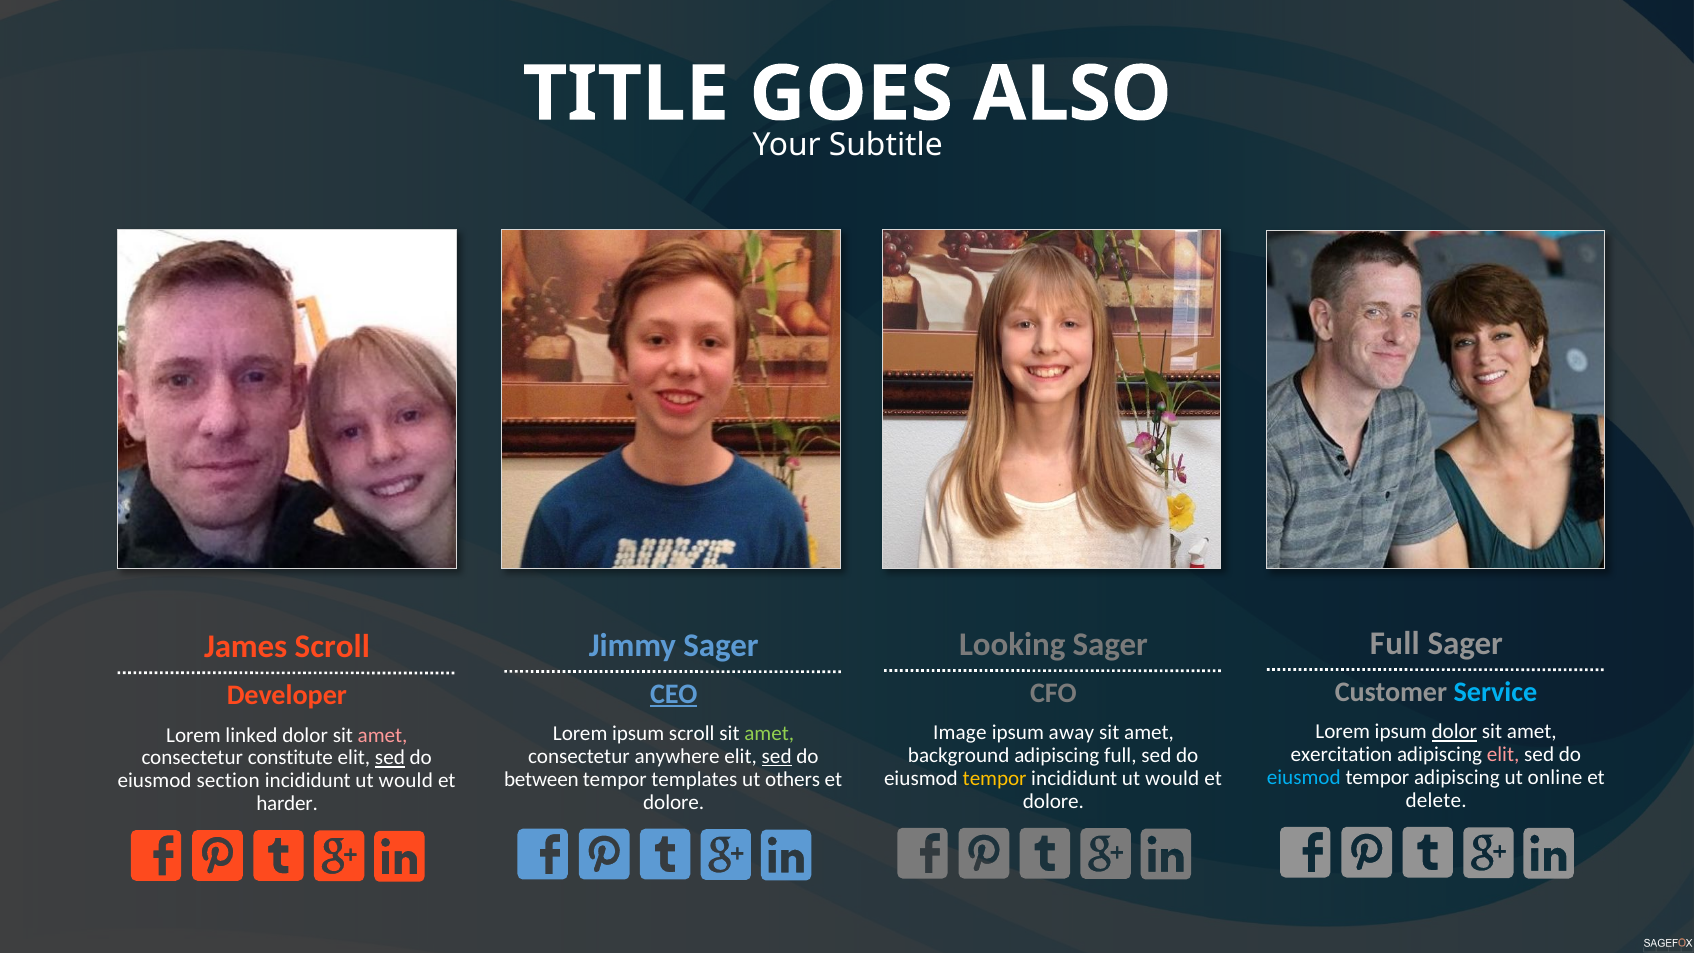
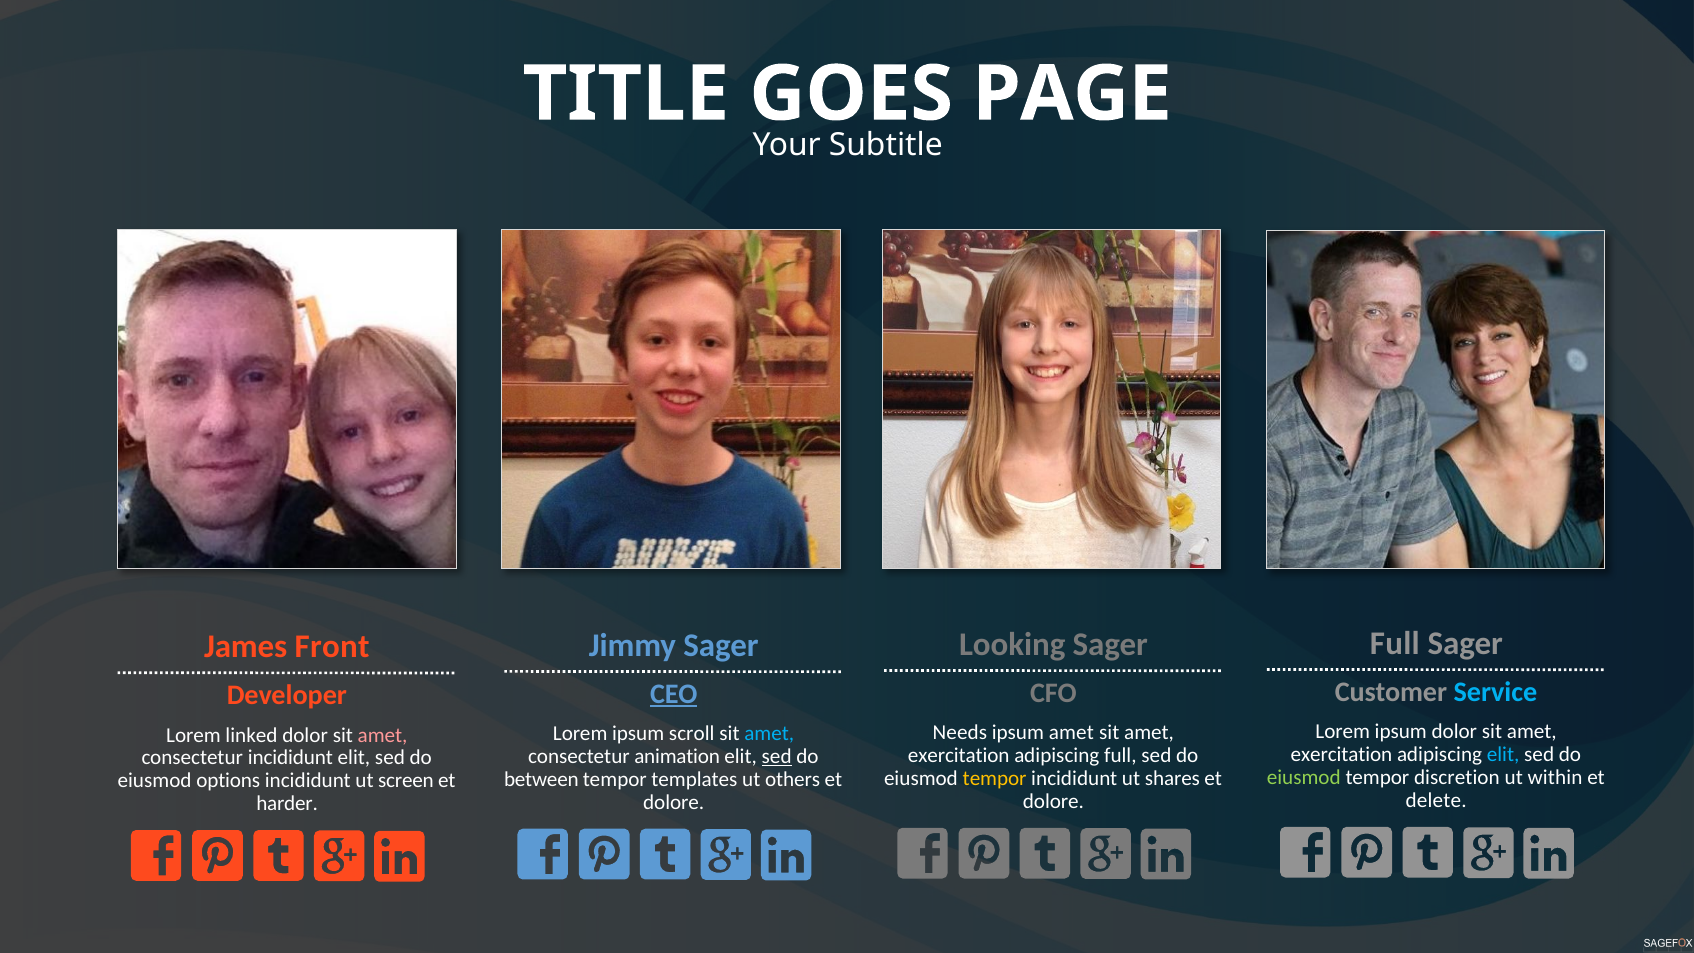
ALSO: ALSO -> PAGE
James Scroll: Scroll -> Front
dolor at (1454, 732) underline: present -> none
Image: Image -> Needs
ipsum away: away -> amet
amet at (769, 734) colour: light green -> light blue
elit at (1503, 755) colour: pink -> light blue
background at (959, 756): background -> exercitation
anywhere: anywhere -> animation
consectetur constitute: constitute -> incididunt
sed at (390, 758) underline: present -> none
eiusmod at (1304, 777) colour: light blue -> light green
tempor adipiscing: adipiscing -> discretion
online: online -> within
would at (1172, 778): would -> shares
section: section -> options
would at (406, 781): would -> screen
